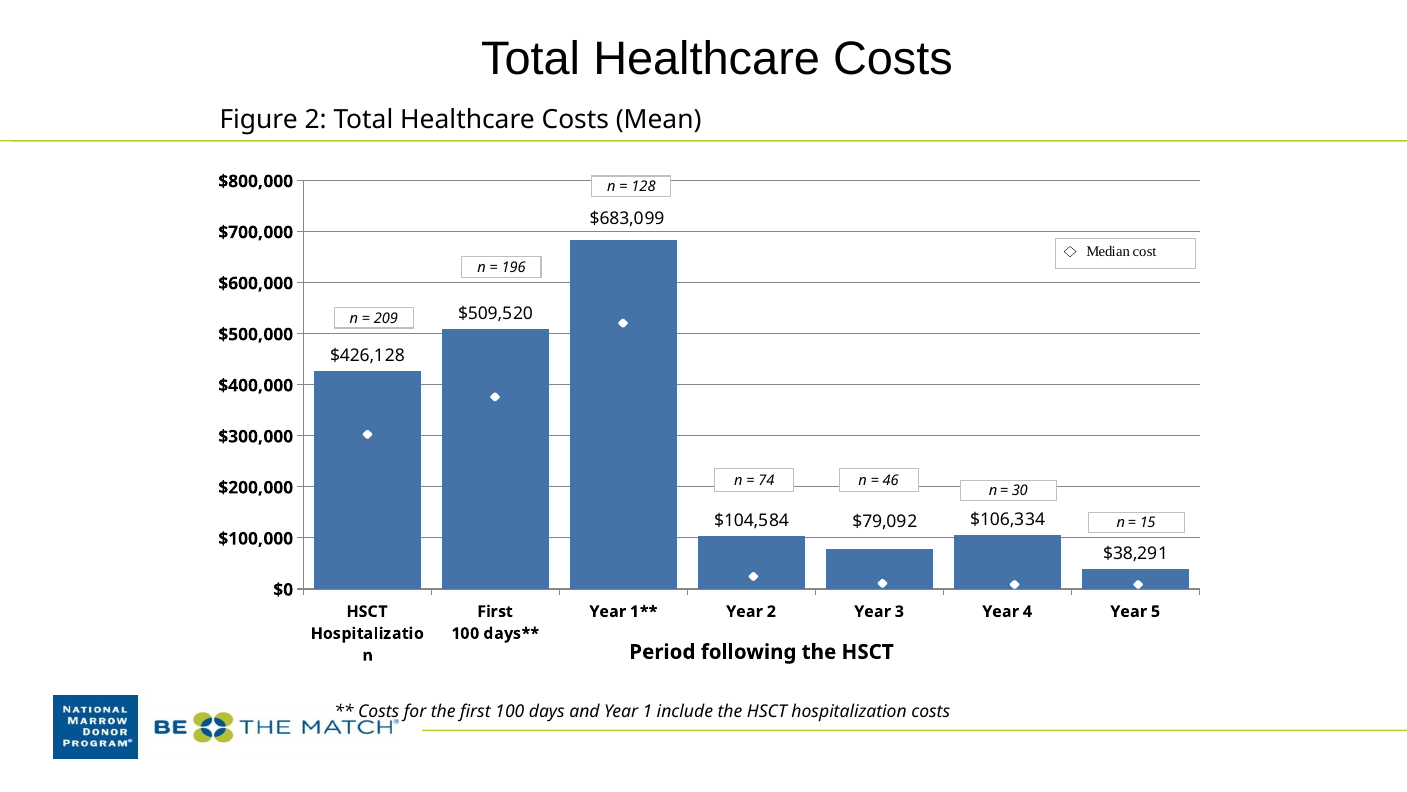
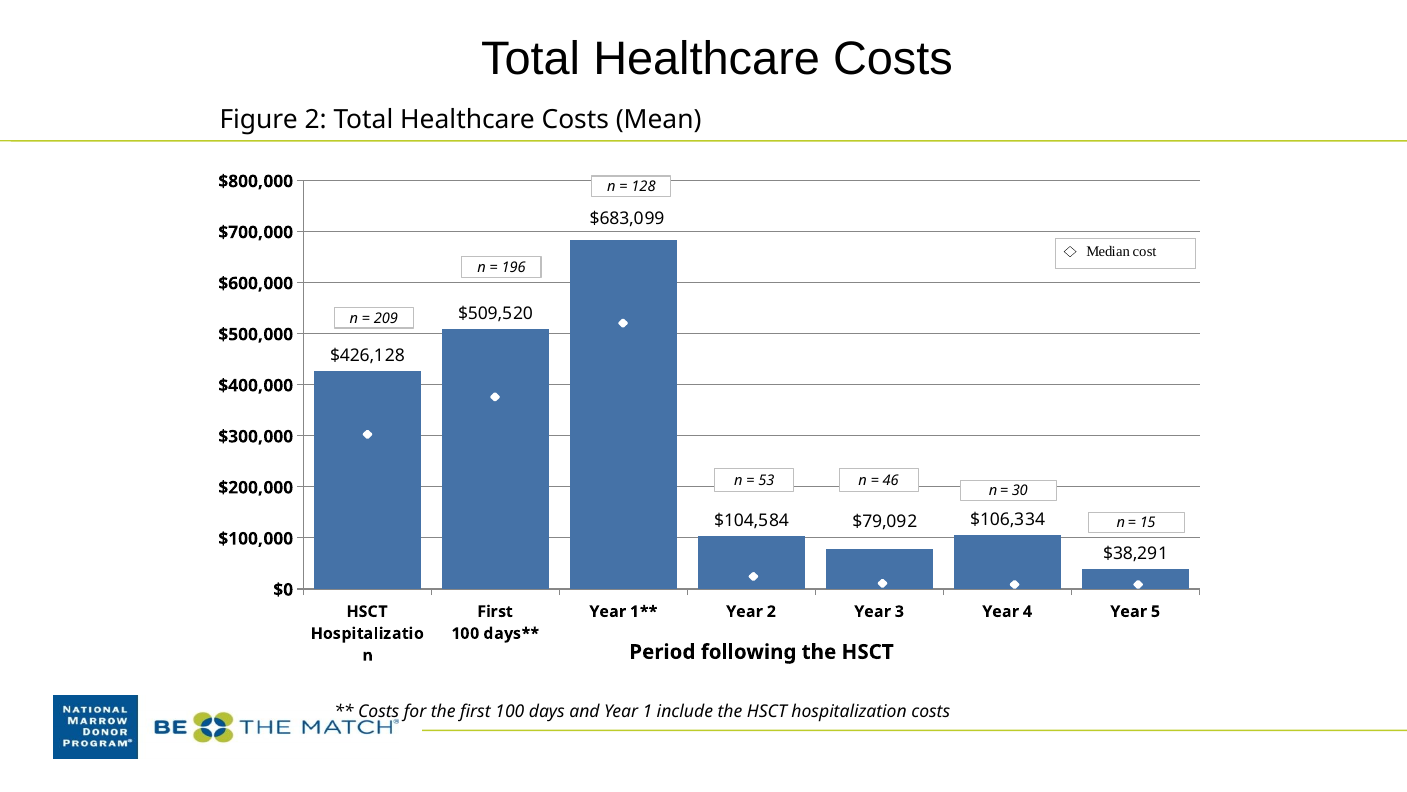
74: 74 -> 53
